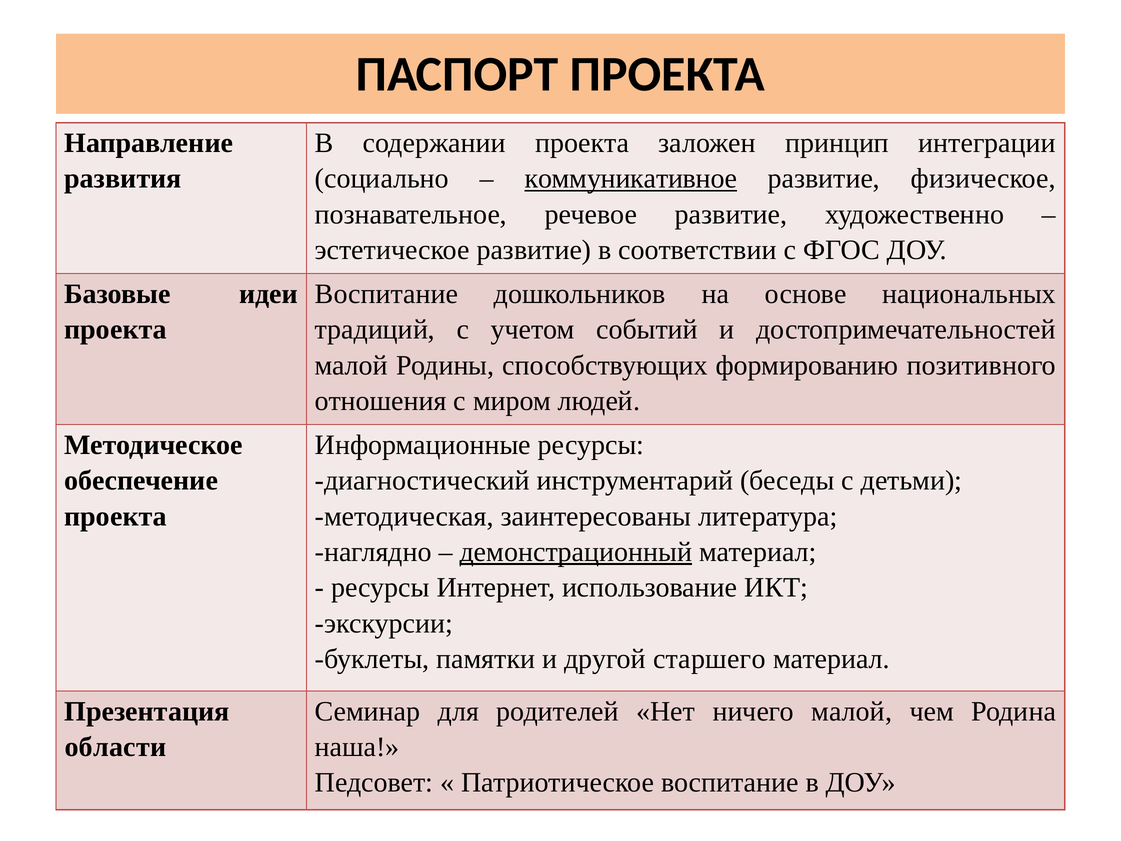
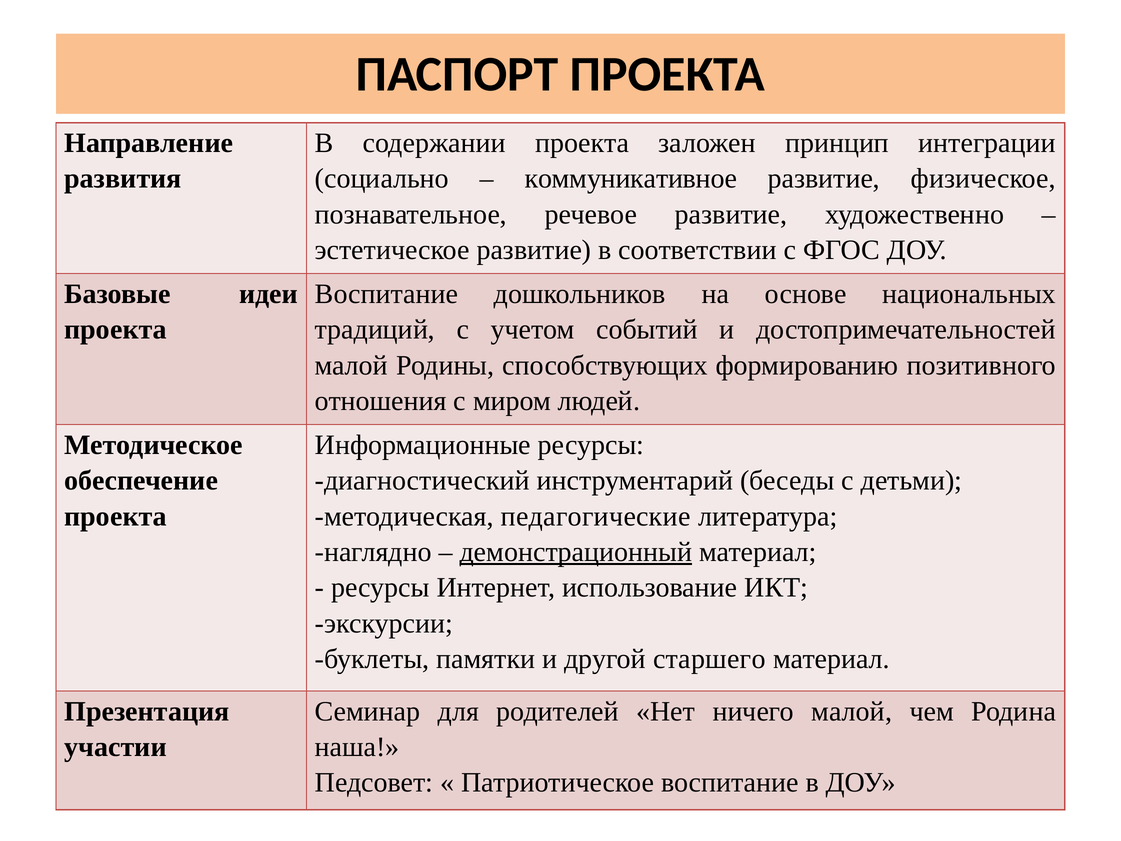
коммуникативное underline: present -> none
заинтересованы: заинтересованы -> педагогические
области: области -> участии
